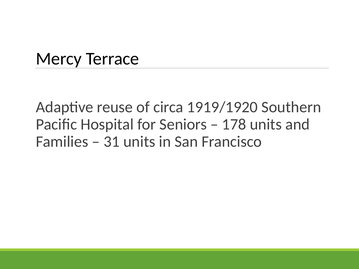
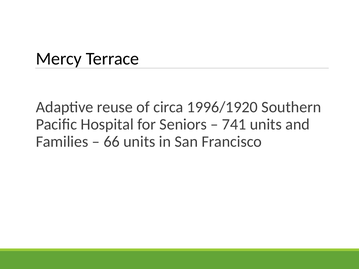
1919/1920: 1919/1920 -> 1996/1920
178: 178 -> 741
31: 31 -> 66
